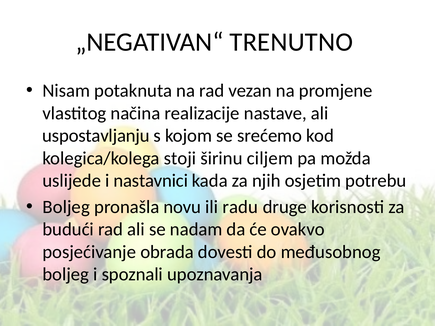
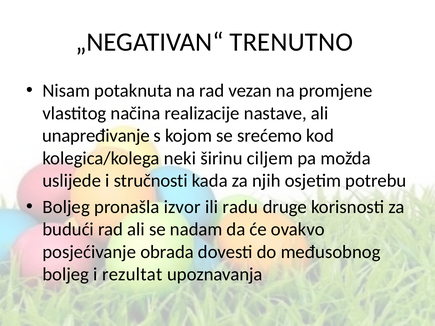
uspostavljanju: uspostavljanju -> unapređivanje
stoji: stoji -> neki
nastavnici: nastavnici -> stručnosti
novu: novu -> izvor
spoznali: spoznali -> rezultat
